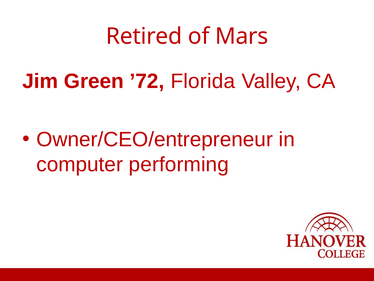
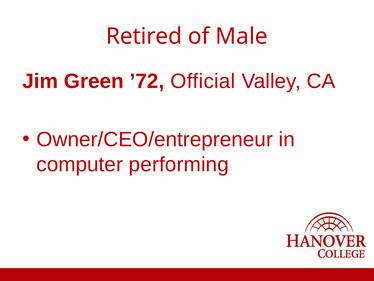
Mars: Mars -> Male
Florida: Florida -> Official
